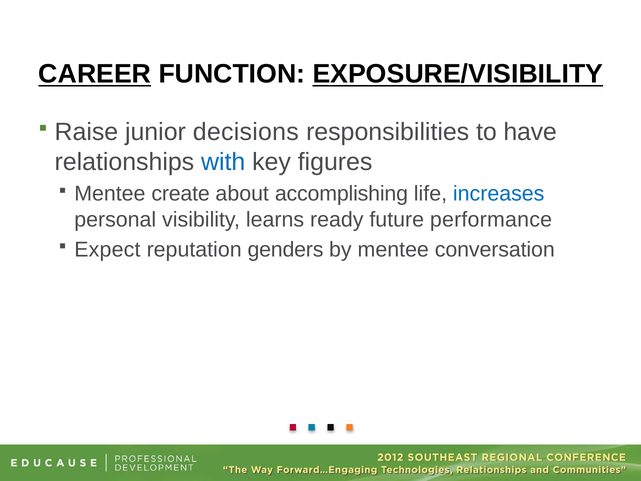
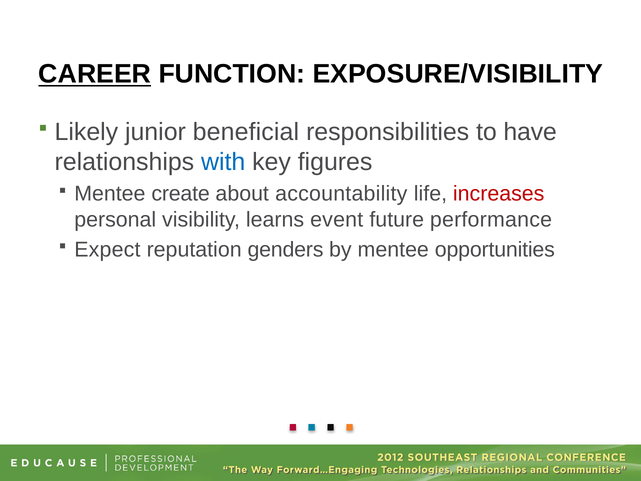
EXPOSURE/VISIBILITY underline: present -> none
Raise: Raise -> Likely
decisions: decisions -> beneficial
accomplishing: accomplishing -> accountability
increases colour: blue -> red
ready: ready -> event
conversation: conversation -> opportunities
